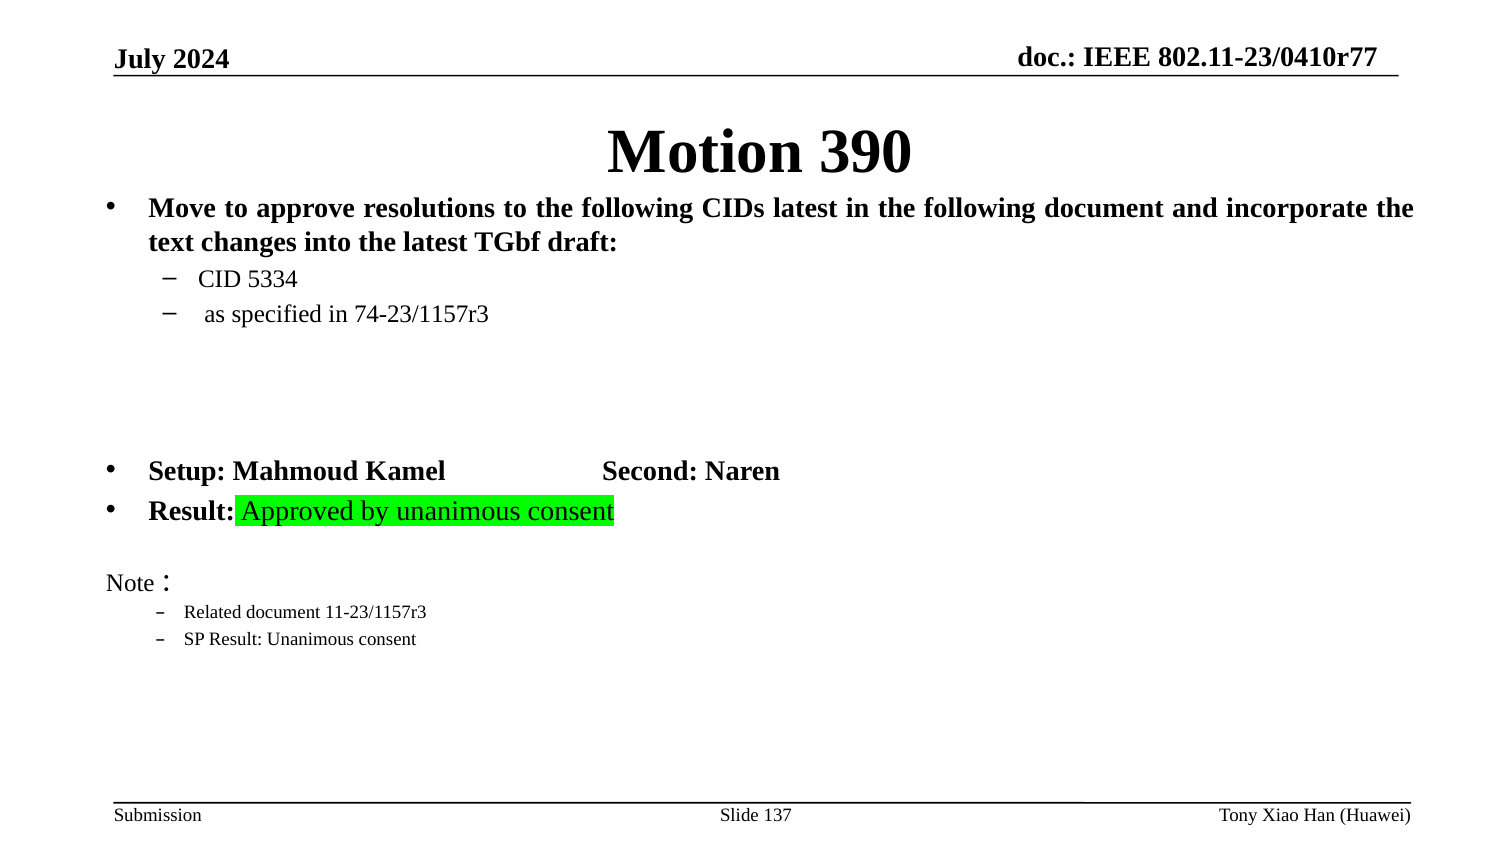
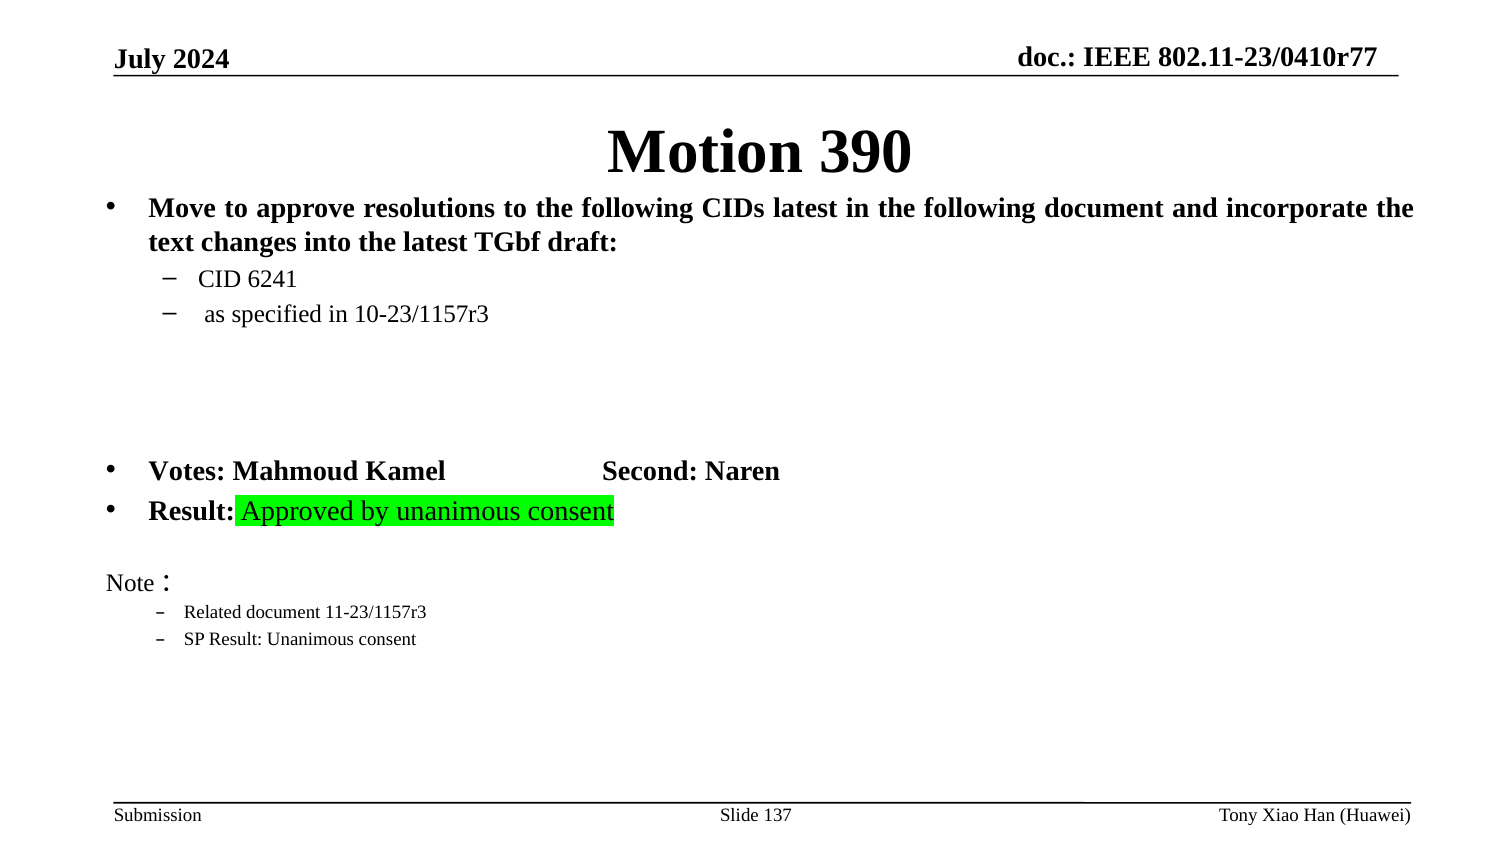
5334: 5334 -> 6241
74-23/1157r3: 74-23/1157r3 -> 10-23/1157r3
Setup: Setup -> Votes
